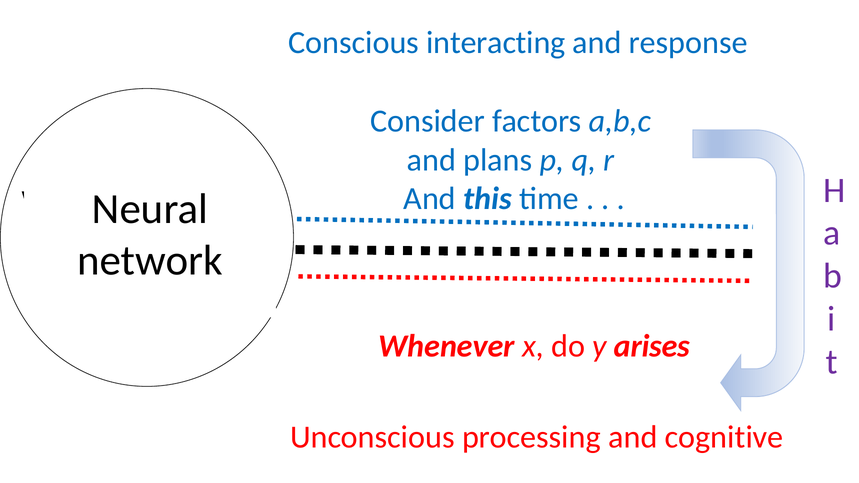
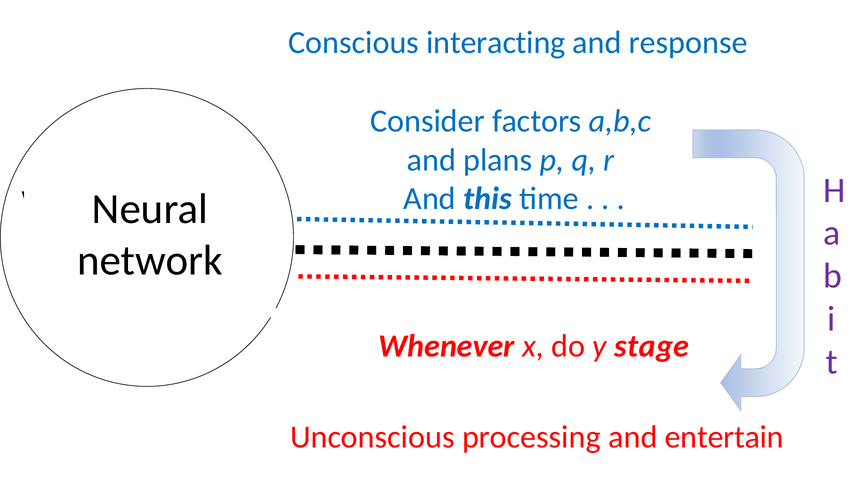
arises: arises -> stage
cognitive: cognitive -> entertain
